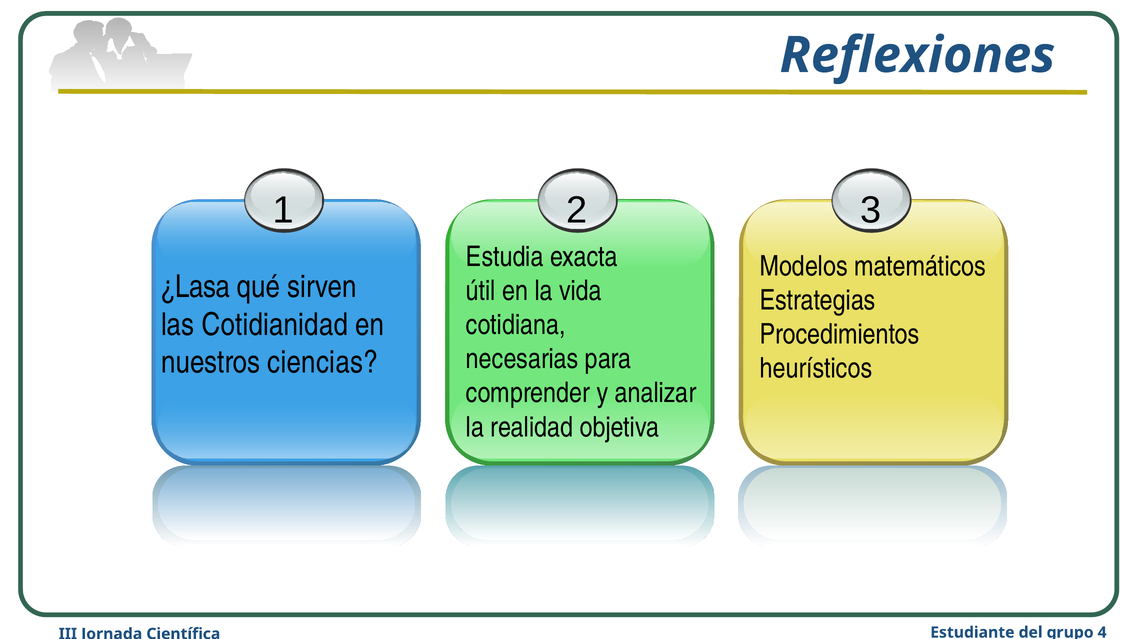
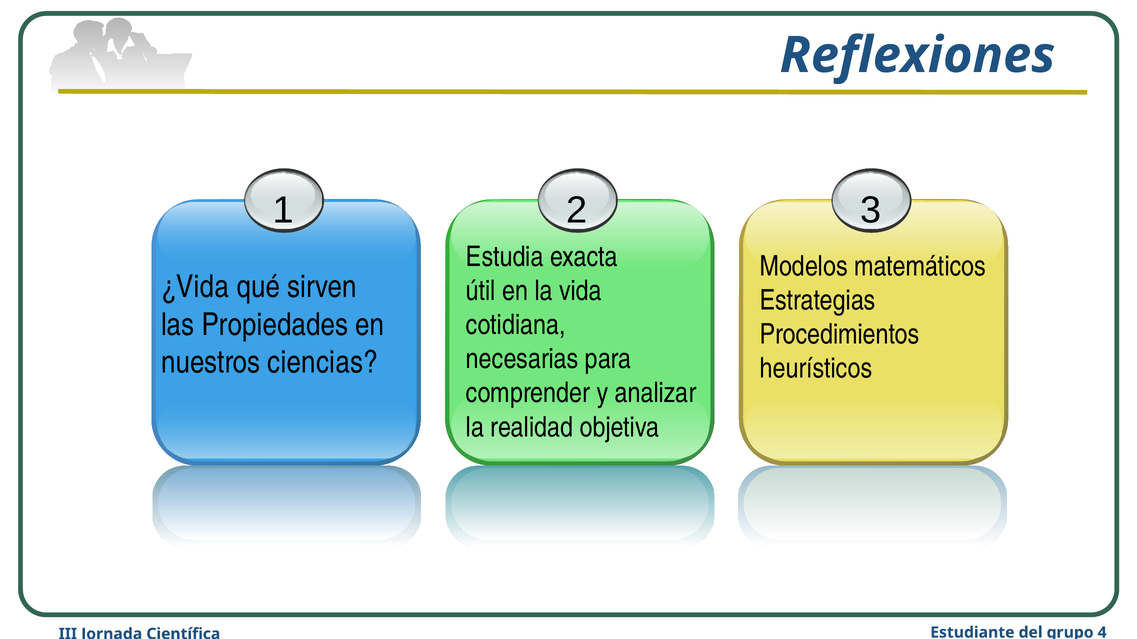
¿Lasa: ¿Lasa -> ¿Vida
Cotidianidad: Cotidianidad -> Propiedades
